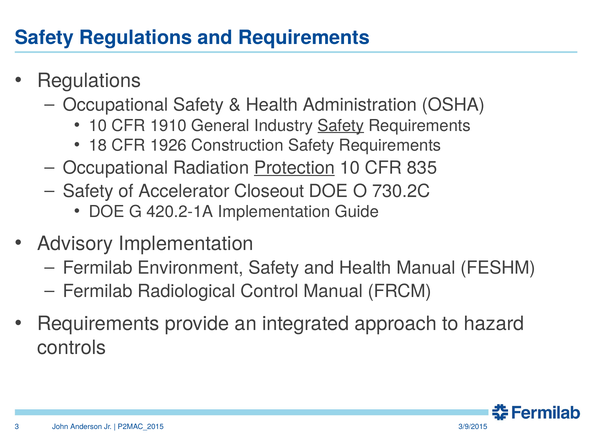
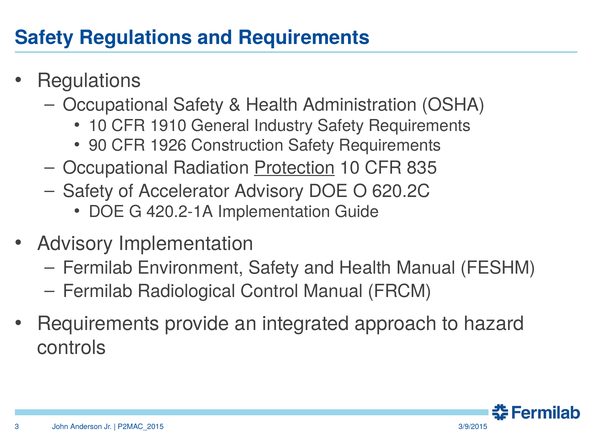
Safety at (341, 126) underline: present -> none
18: 18 -> 90
Accelerator Closeout: Closeout -> Advisory
730.2C: 730.2C -> 620.2C
